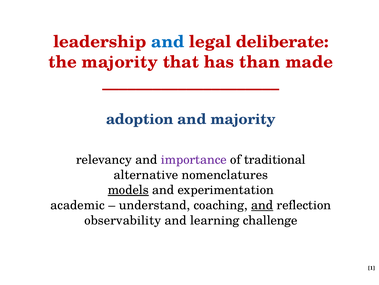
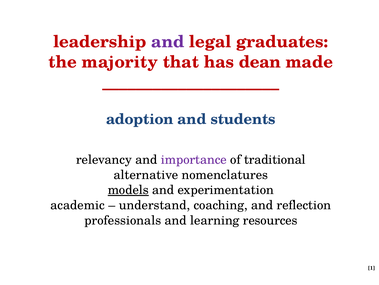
and at (168, 42) colour: blue -> purple
deliberate: deliberate -> graduates
than: than -> dean
and majority: majority -> students
and at (262, 205) underline: present -> none
observability: observability -> professionals
challenge: challenge -> resources
